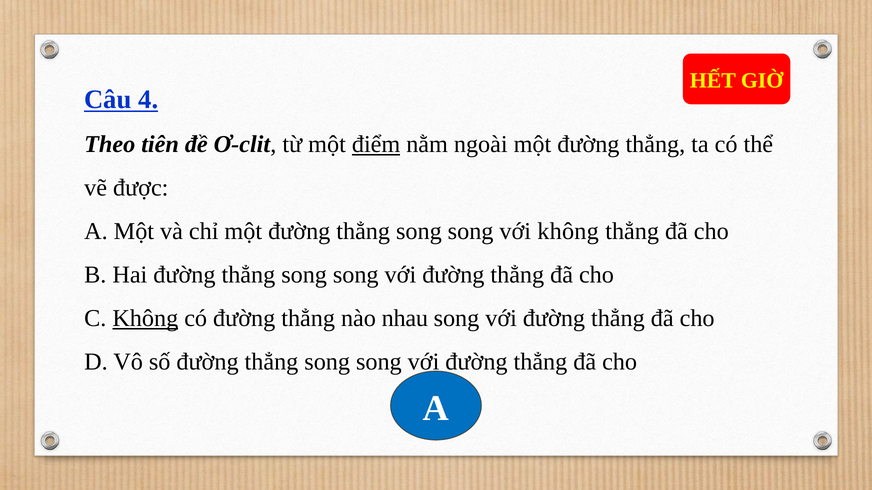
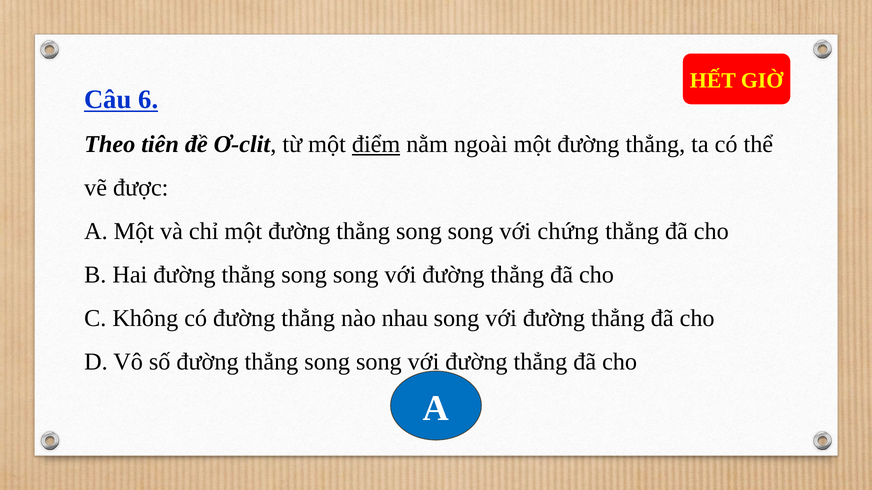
4: 4 -> 6
với không: không -> chứng
Không at (145, 319) underline: present -> none
